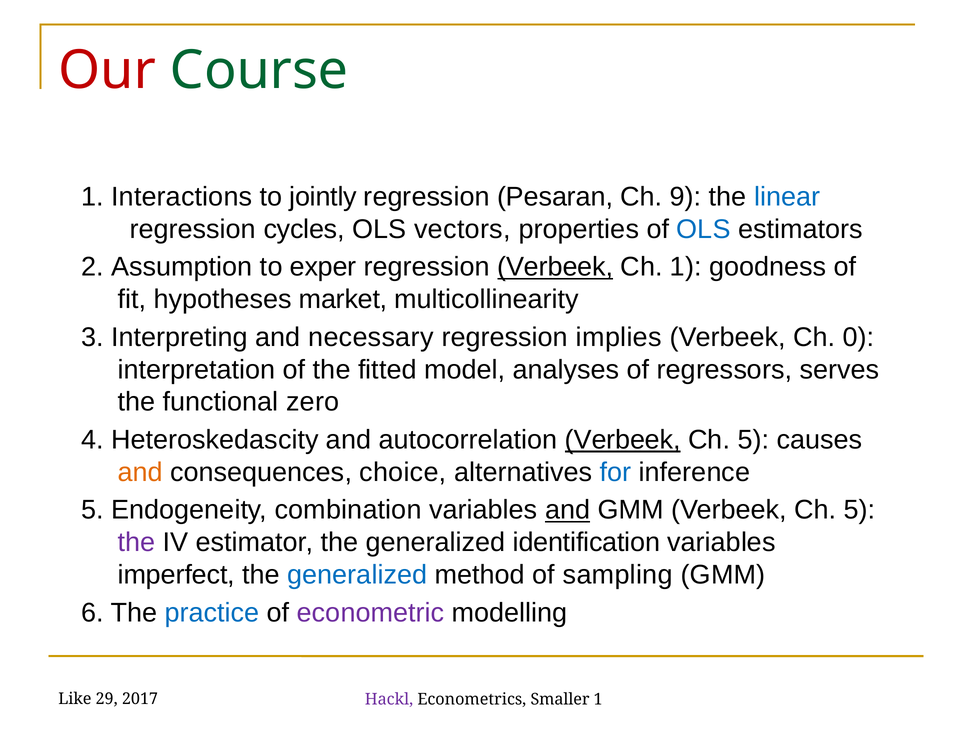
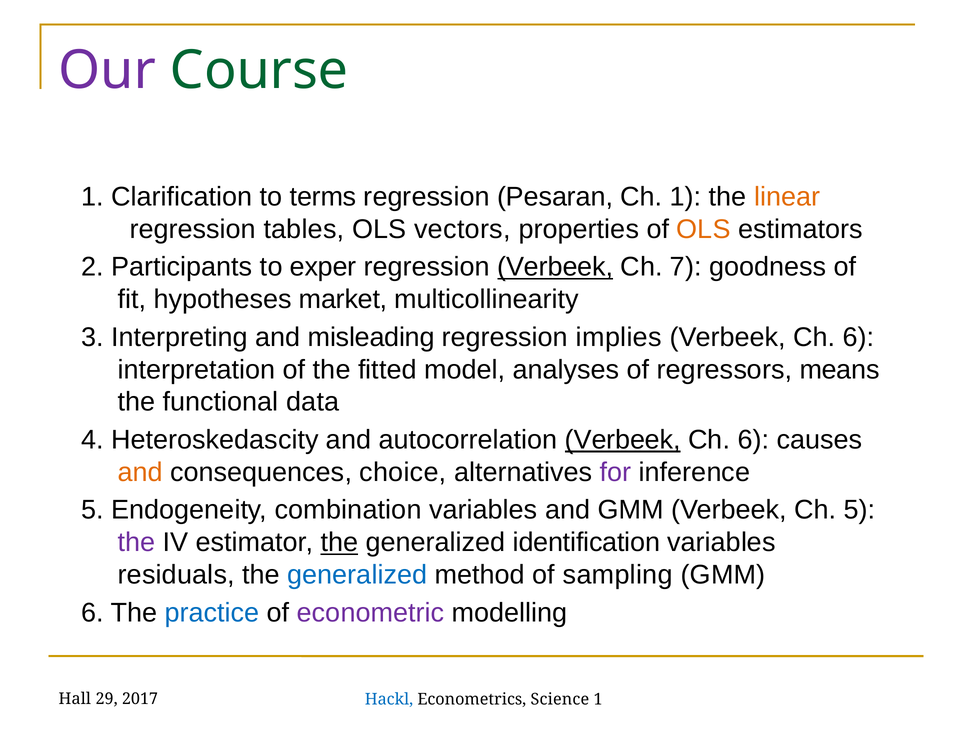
Our colour: red -> purple
Interactions: Interactions -> Clarification
jointly: jointly -> terms
Ch 9: 9 -> 1
linear colour: blue -> orange
cycles: cycles -> tables
OLS at (704, 229) colour: blue -> orange
Assumption: Assumption -> Participants
Ch 1: 1 -> 7
necessary: necessary -> misleading
0 at (859, 337): 0 -> 6
serves: serves -> means
zero: zero -> data
5 at (753, 440): 5 -> 6
for colour: blue -> purple
and at (568, 510) underline: present -> none
the at (339, 542) underline: none -> present
imperfect: imperfect -> residuals
Like: Like -> Hall
Hackl colour: purple -> blue
Smaller: Smaller -> Science
